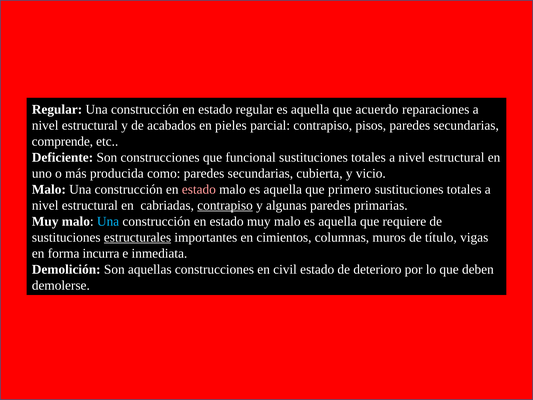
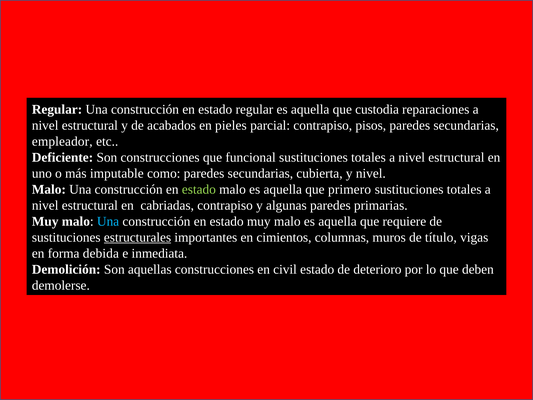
acuerdo: acuerdo -> custodia
comprende: comprende -> empleador
producida: producida -> imputable
y vicio: vicio -> nivel
estado at (199, 189) colour: pink -> light green
contrapiso at (225, 205) underline: present -> none
incurra: incurra -> debida
